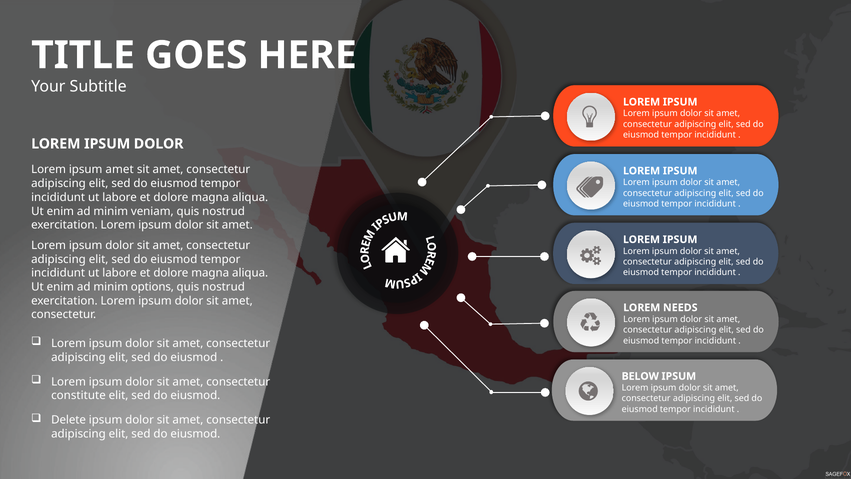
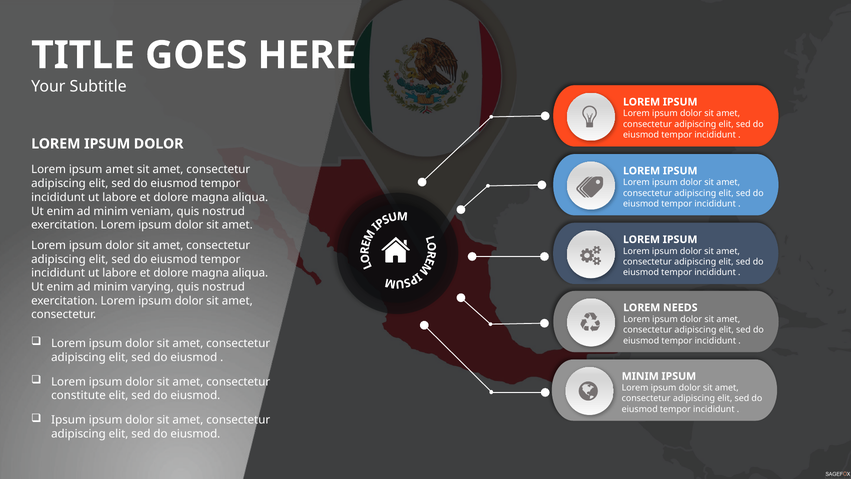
options: options -> varying
BELOW at (640, 376): BELOW -> MINIM
Delete at (69, 420): Delete -> Ipsum
